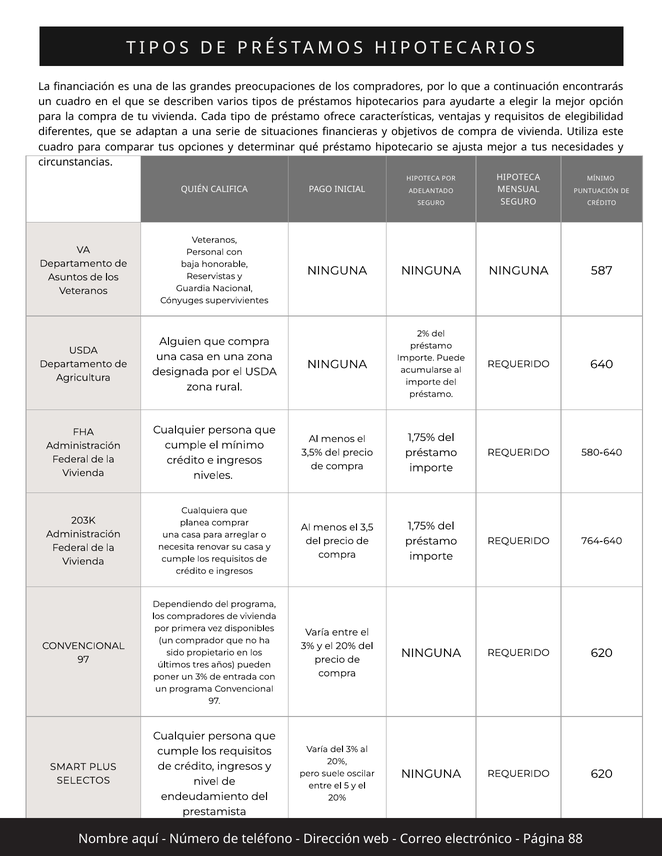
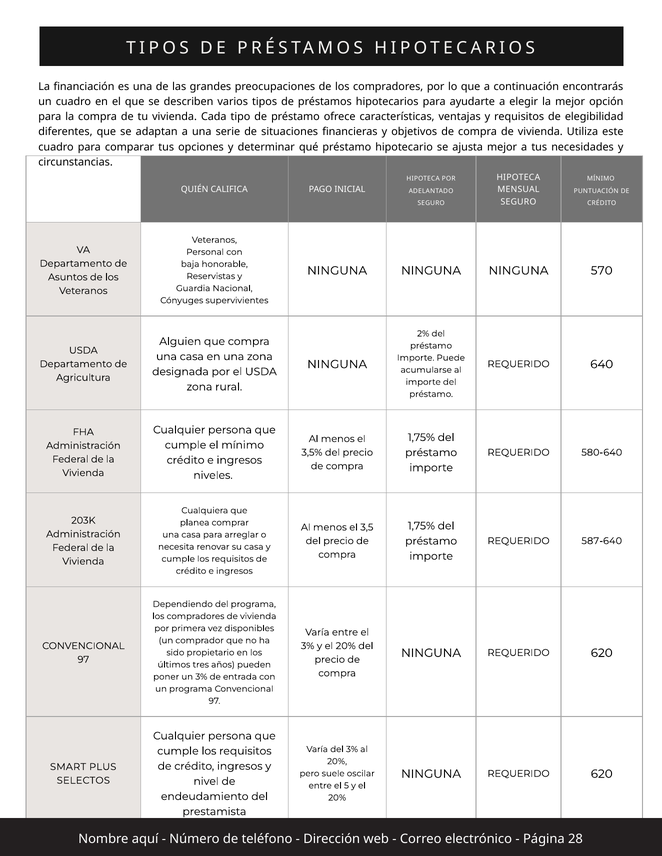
587: 587 -> 570
764-640: 764-640 -> 587-640
88: 88 -> 28
